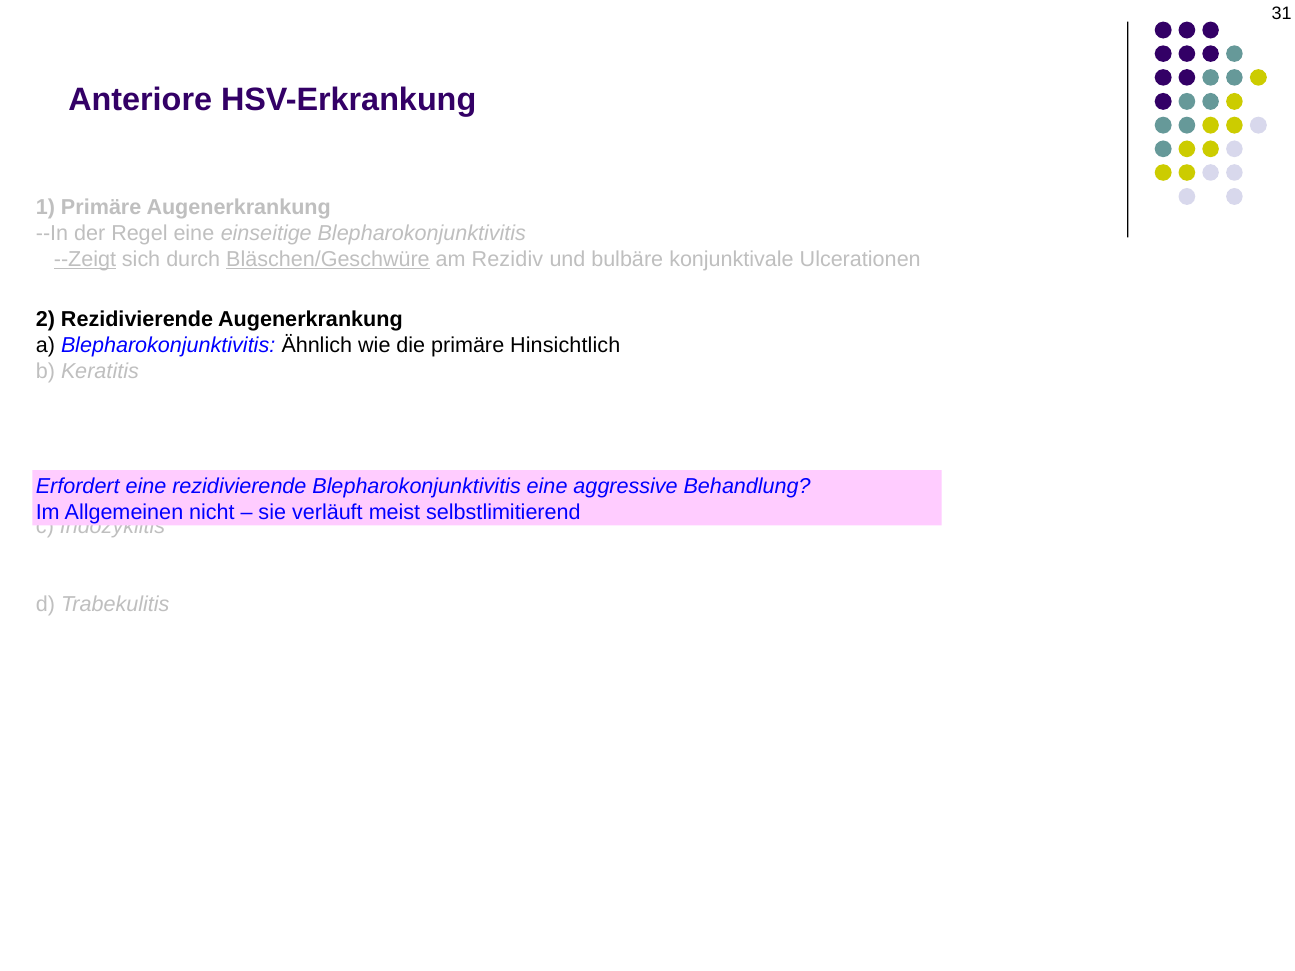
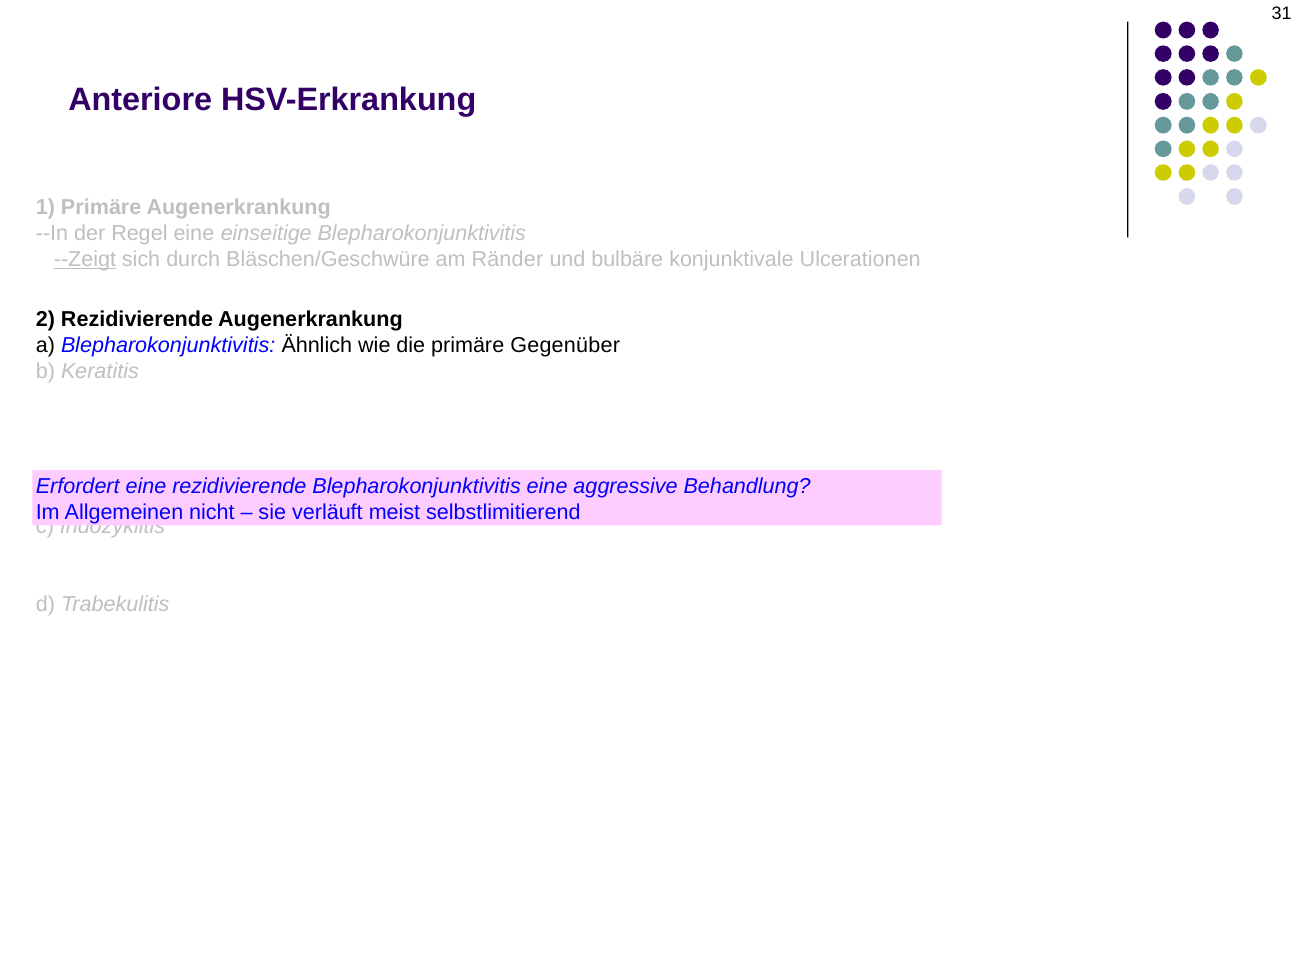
Bläschen/Geschwüre underline: present -> none
Rezidiv: Rezidiv -> Ränder
Hinsichtlich: Hinsichtlich -> Gegenüber
